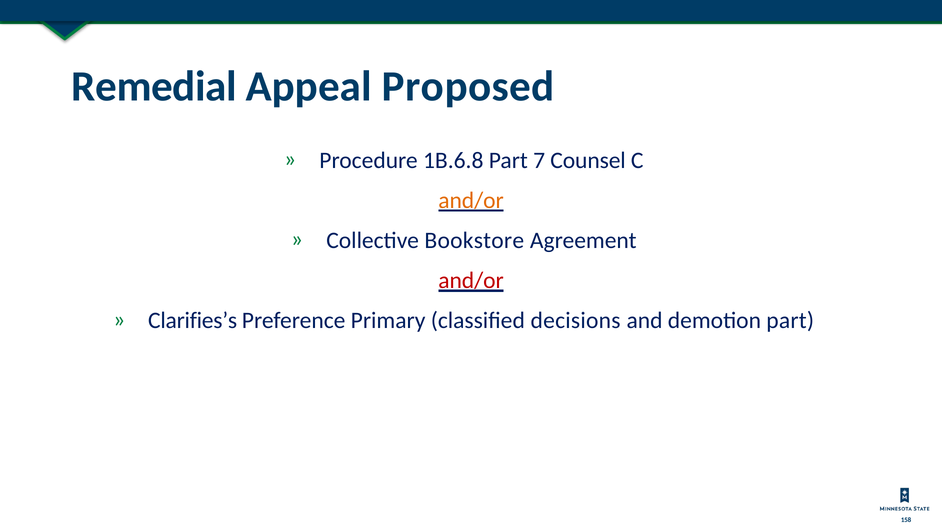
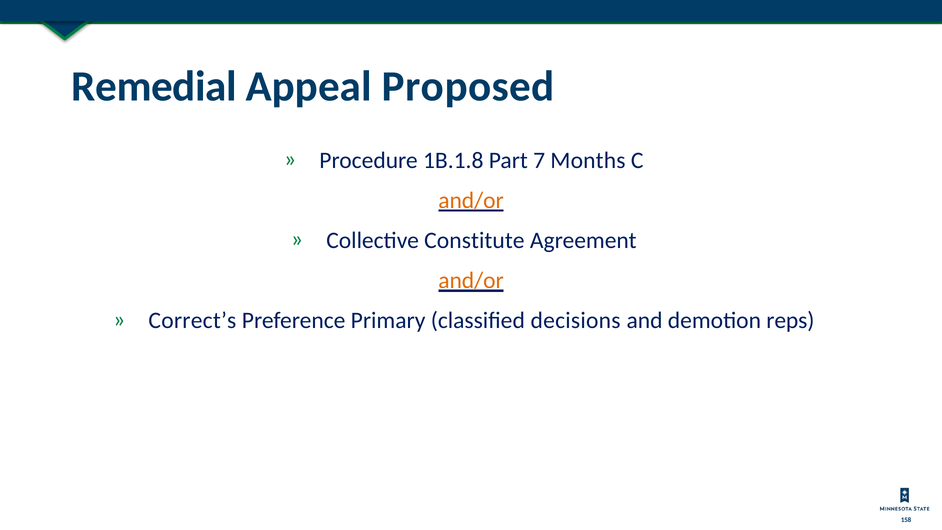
1B.6.8: 1B.6.8 -> 1B.1.8
Counsel: Counsel -> Months
Bookstore: Bookstore -> Constitute
and/or at (471, 281) colour: red -> orange
Clarifies’s: Clarifies’s -> Correct’s
demotion part: part -> reps
